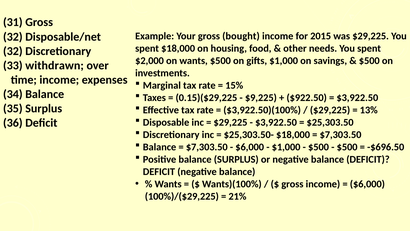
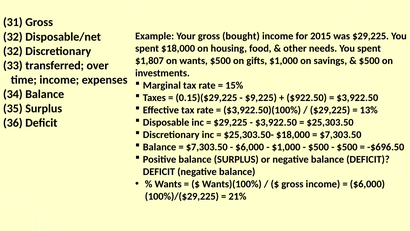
$2,000: $2,000 -> $1,807
withdrawn: withdrawn -> transferred
